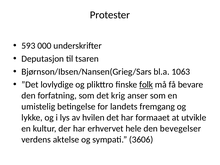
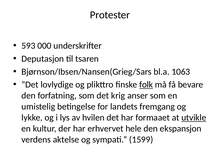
utvikle underline: none -> present
bevegelser: bevegelser -> ekspansjon
3606: 3606 -> 1599
